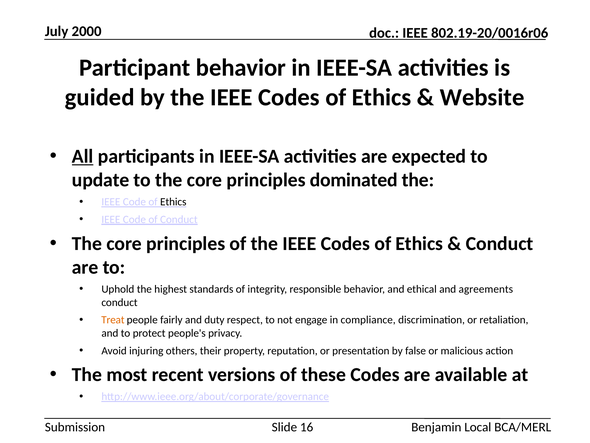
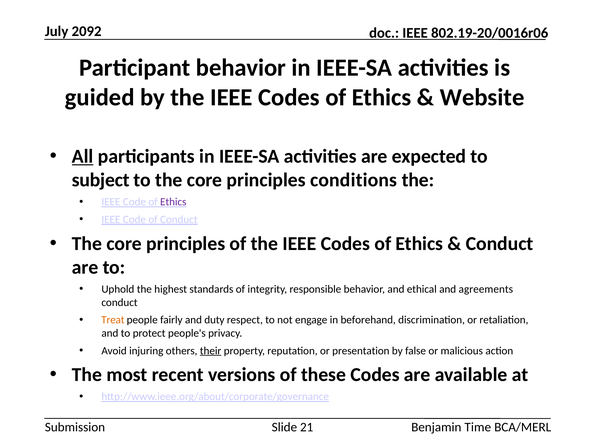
2000: 2000 -> 2092
update: update -> subject
dominated: dominated -> conditions
Ethics at (173, 202) colour: black -> purple
compliance: compliance -> beforehand
their underline: none -> present
16: 16 -> 21
Local: Local -> Time
